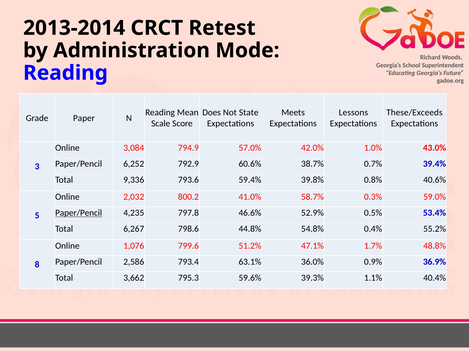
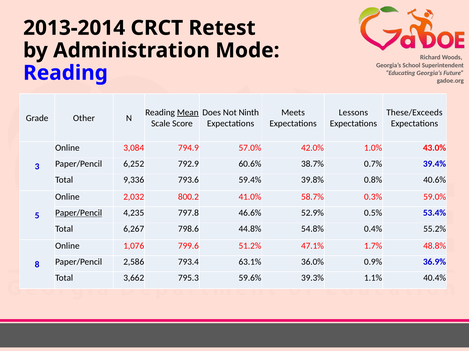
Mean underline: none -> present
State: State -> Ninth
Paper: Paper -> Other
